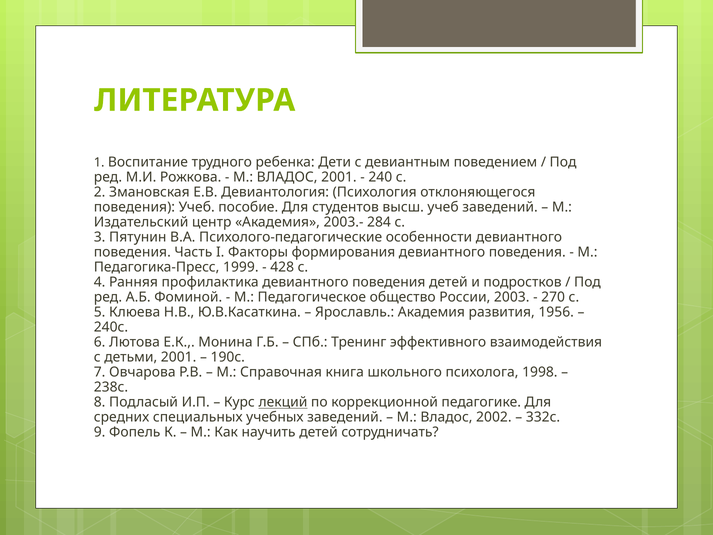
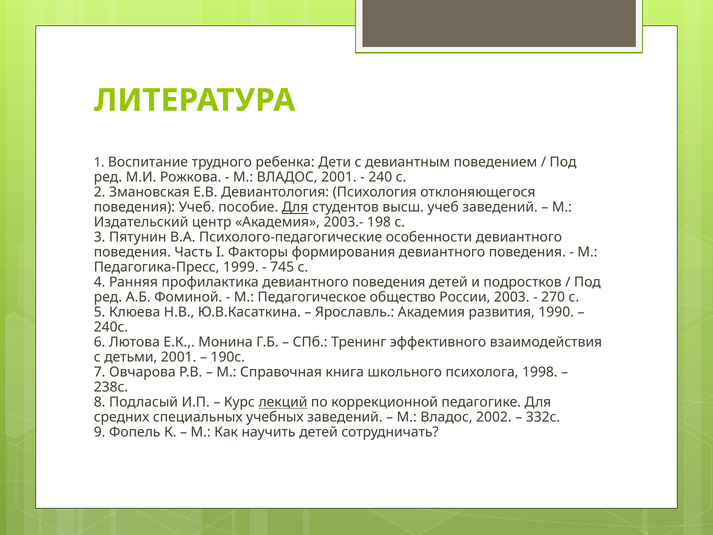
Для at (295, 207) underline: none -> present
284: 284 -> 198
428: 428 -> 745
1956: 1956 -> 1990
